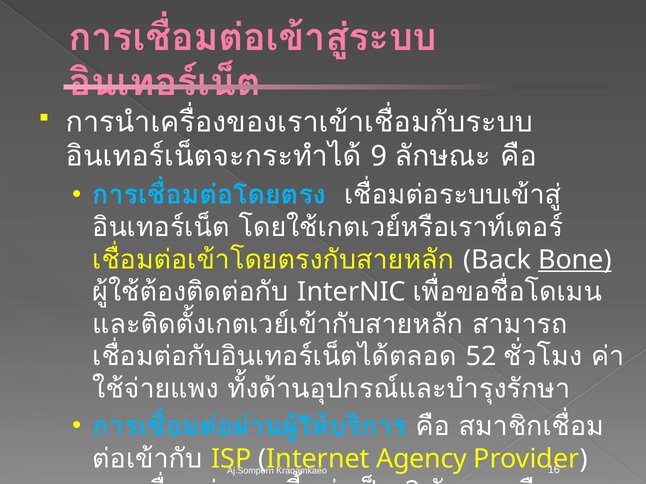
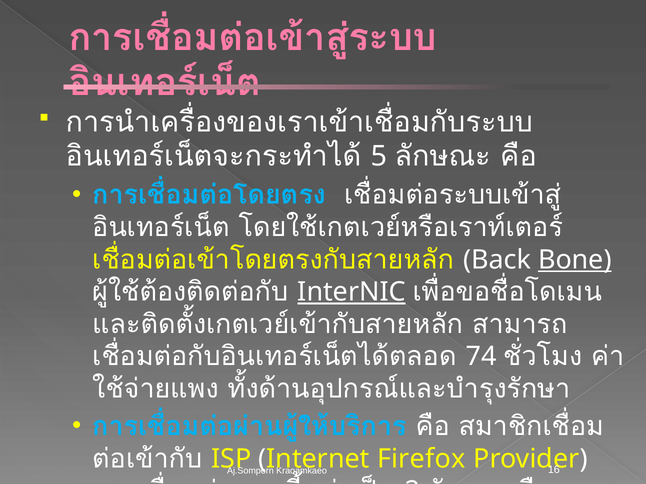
9: 9 -> 5
InterNIC underline: none -> present
52: 52 -> 74
Agency: Agency -> Firefox
